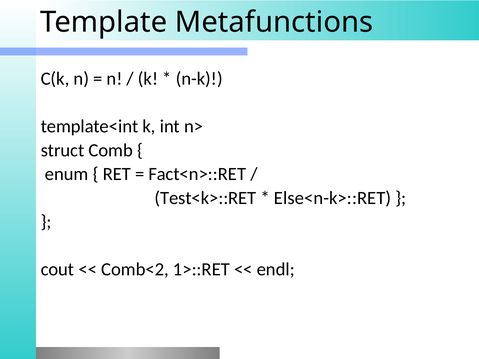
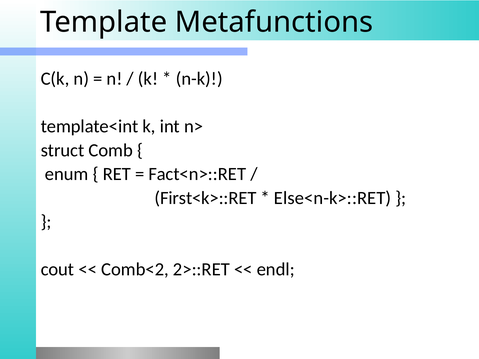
Test<k>::RET: Test<k>::RET -> First<k>::RET
1>::RET: 1>::RET -> 2>::RET
